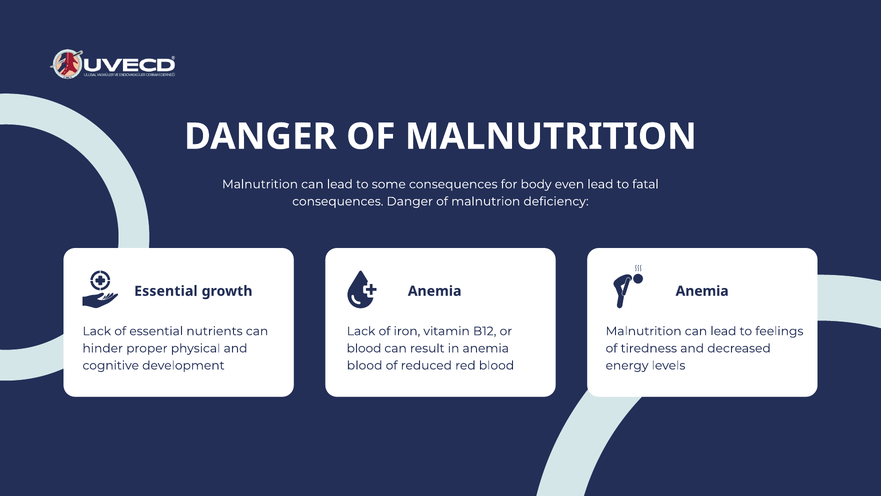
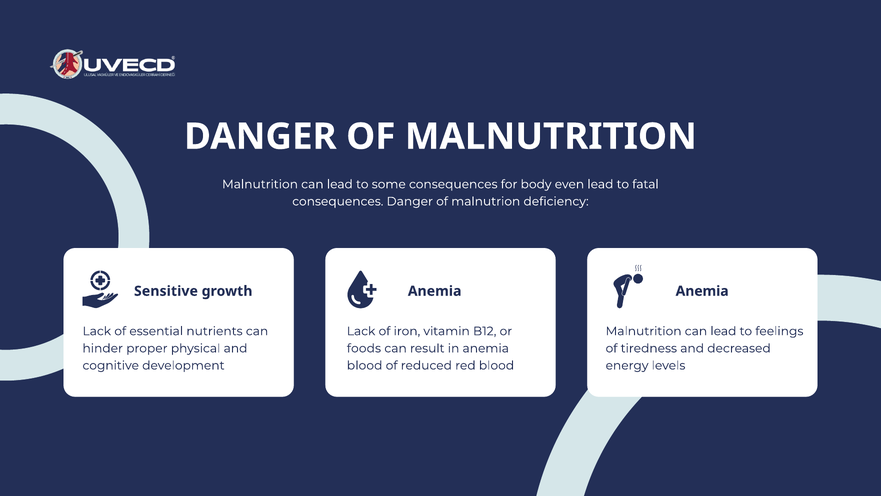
Essential at (166, 291): Essential -> Sensitive
blood at (364, 348): blood -> foods
